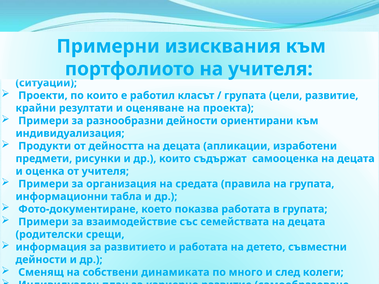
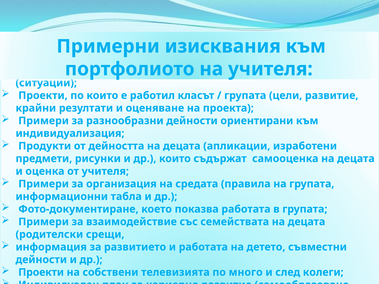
Сменящ at (41, 272): Сменящ -> Проекти
динамиката: динамиката -> телевизията
